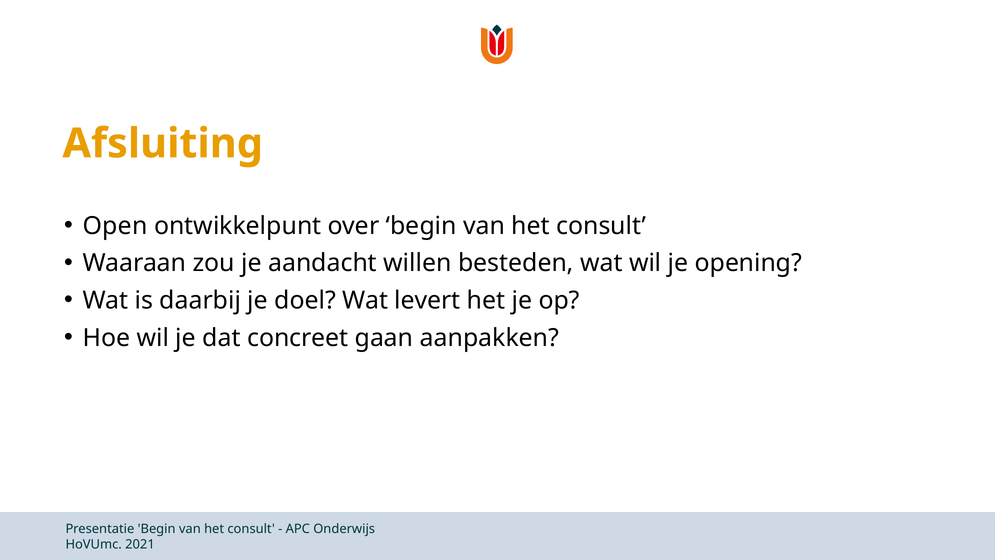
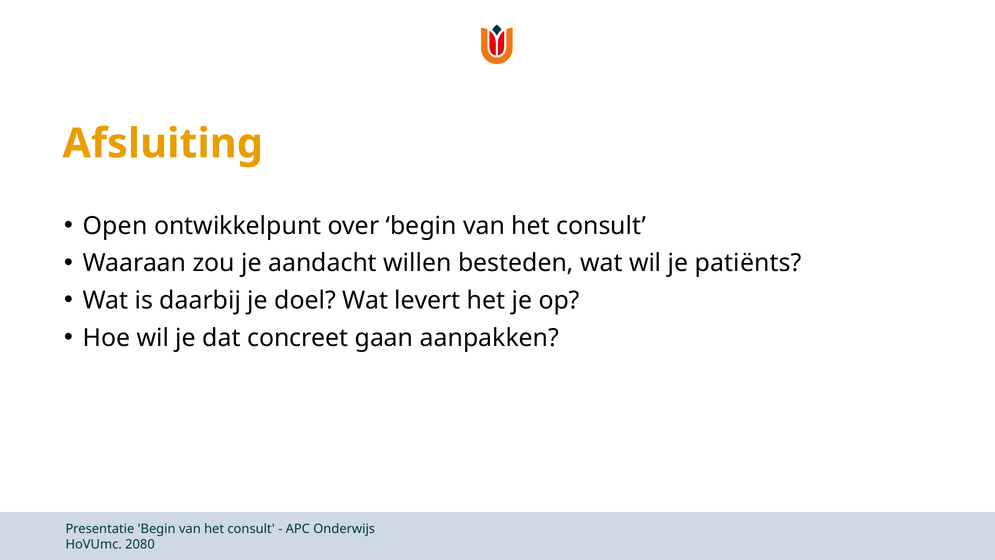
opening: opening -> patiënts
2021: 2021 -> 2080
